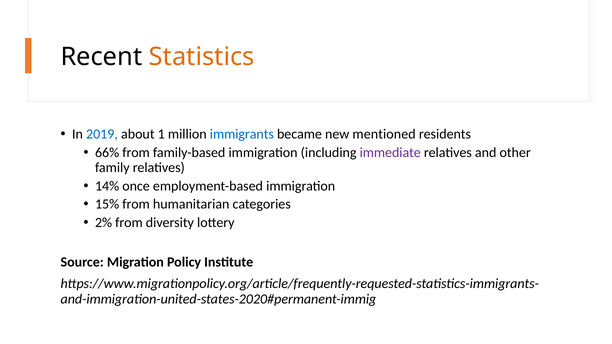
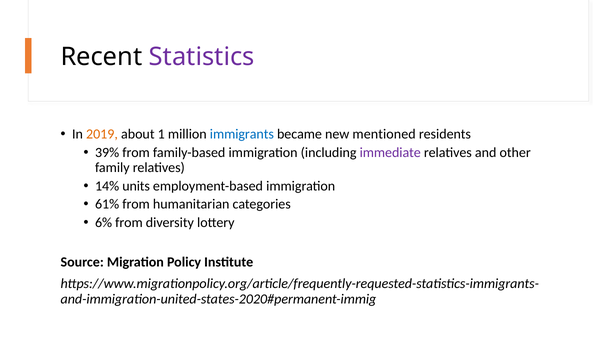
Statistics colour: orange -> purple
2019 colour: blue -> orange
66%: 66% -> 39%
once: once -> units
15%: 15% -> 61%
2%: 2% -> 6%
